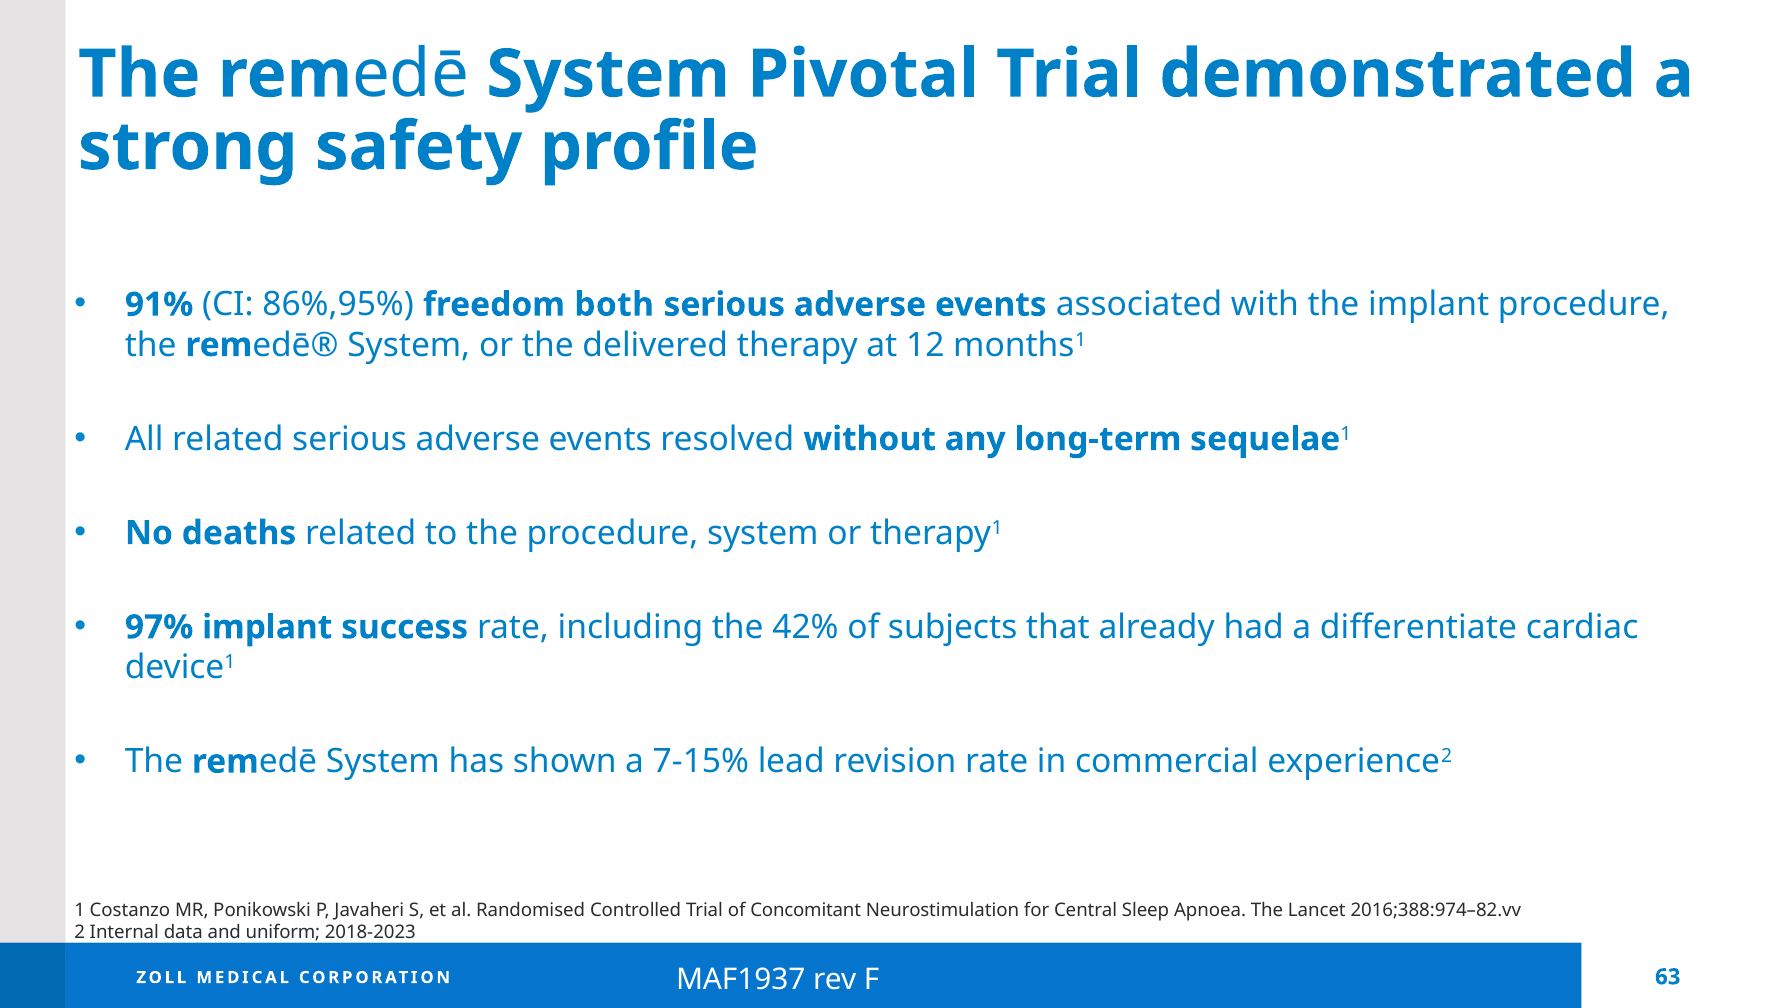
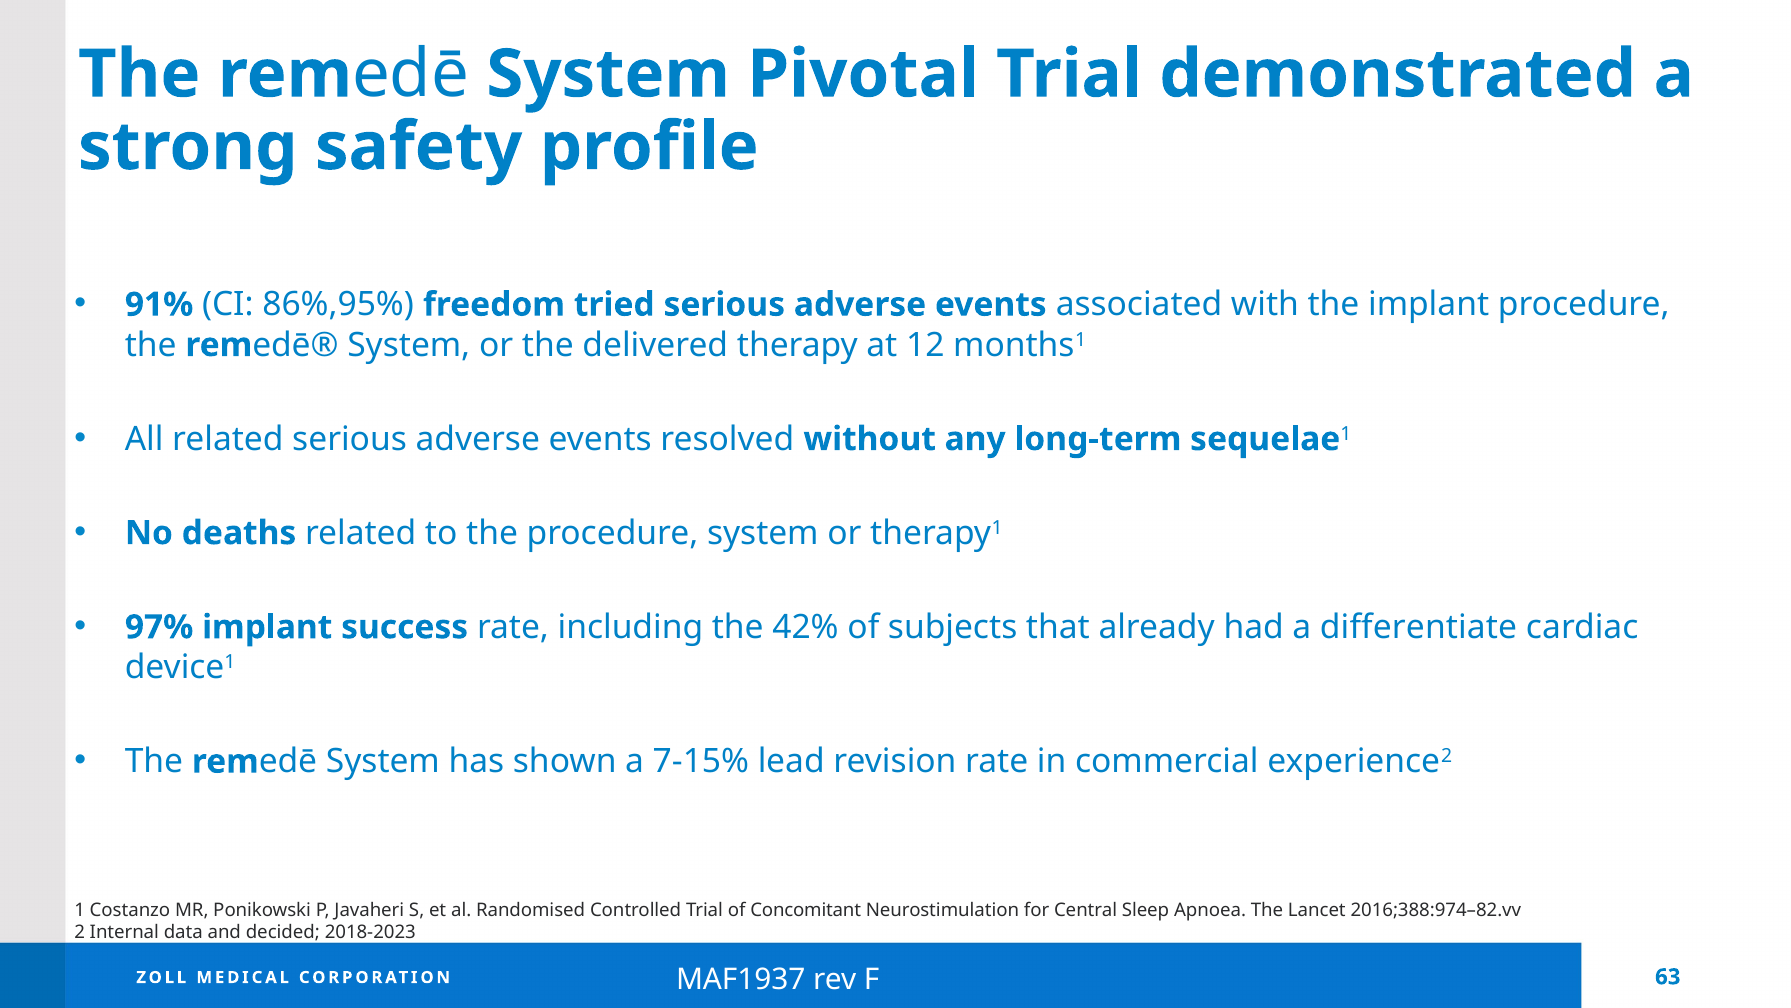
both: both -> tried
uniform: uniform -> decided
